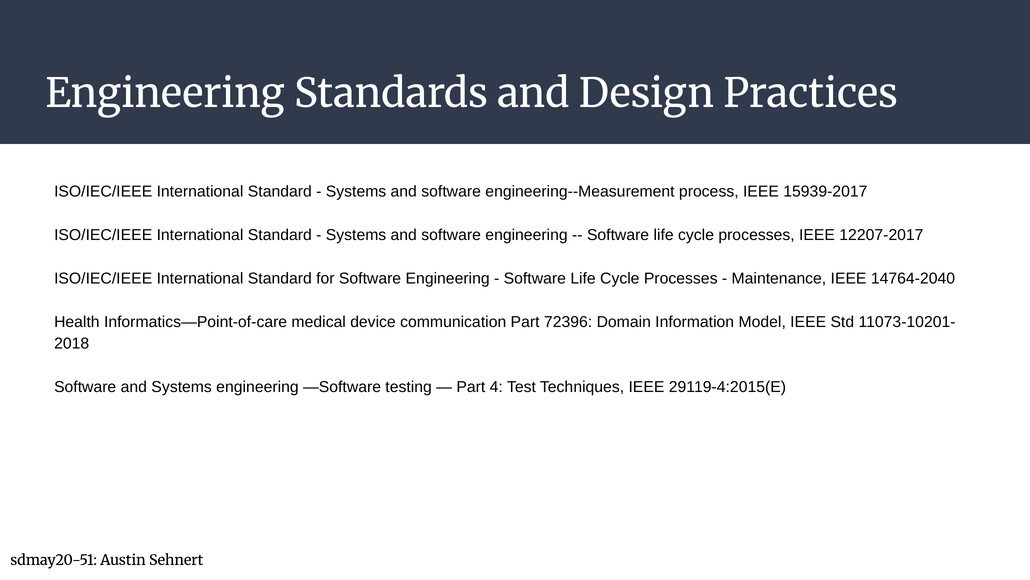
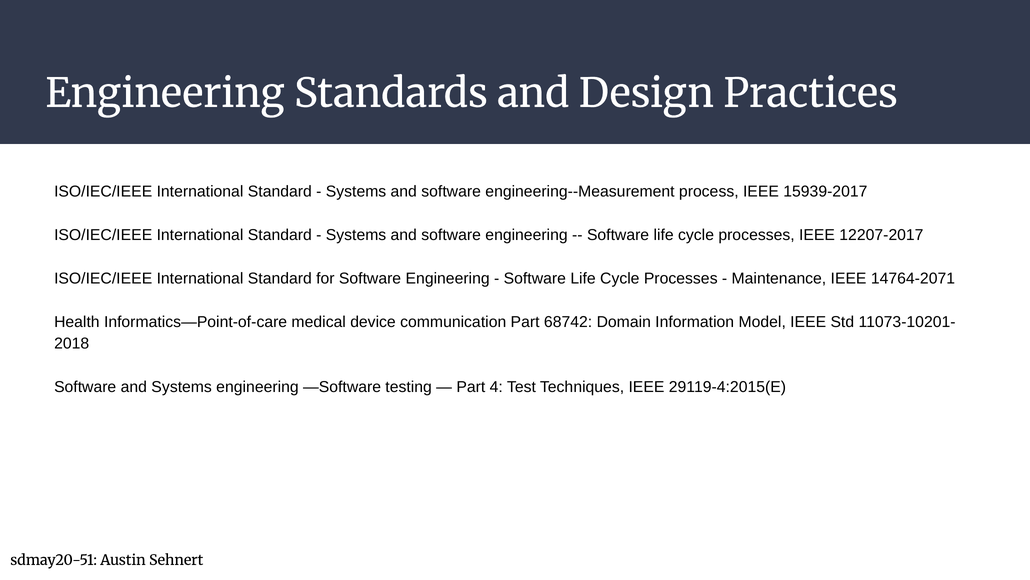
14764-2040: 14764-2040 -> 14764-2071
72396: 72396 -> 68742
